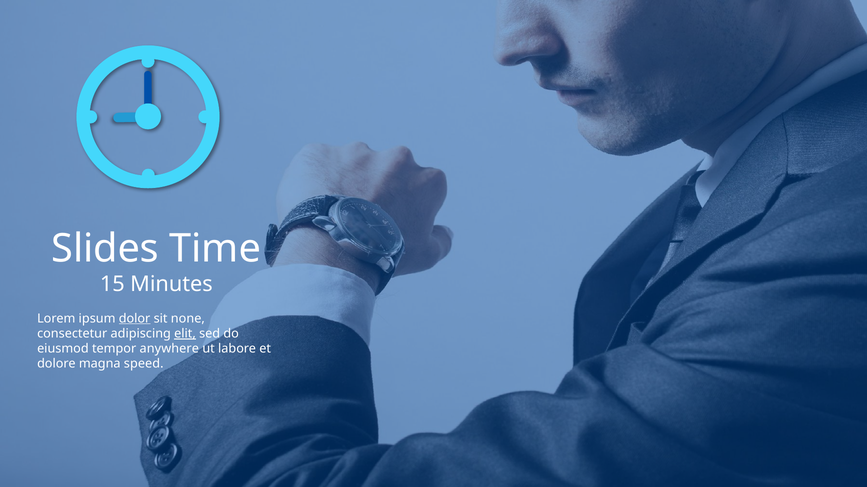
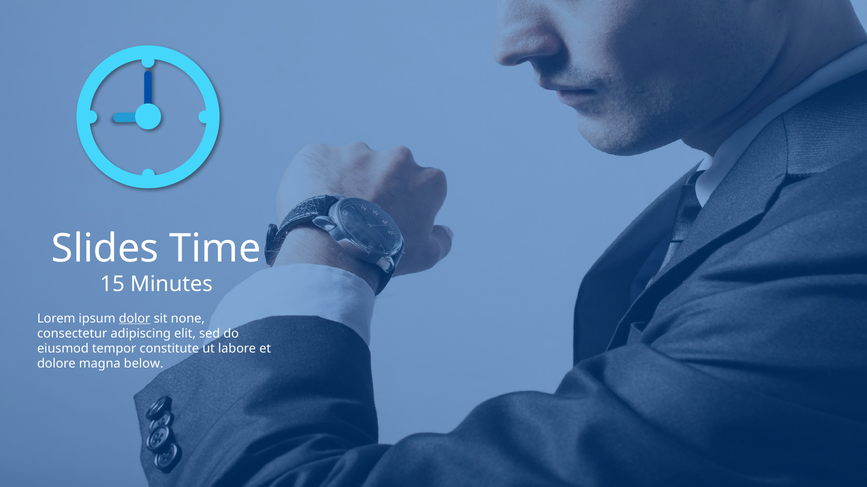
elit underline: present -> none
anywhere: anywhere -> constitute
speed: speed -> below
